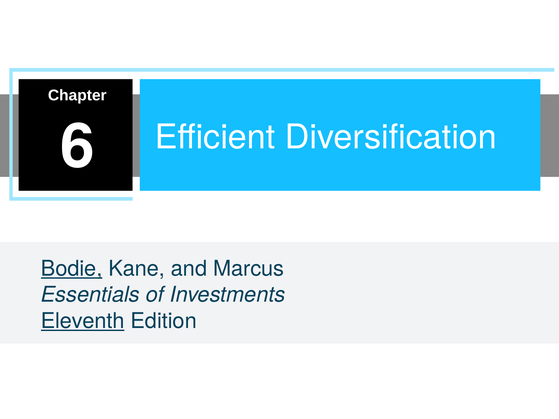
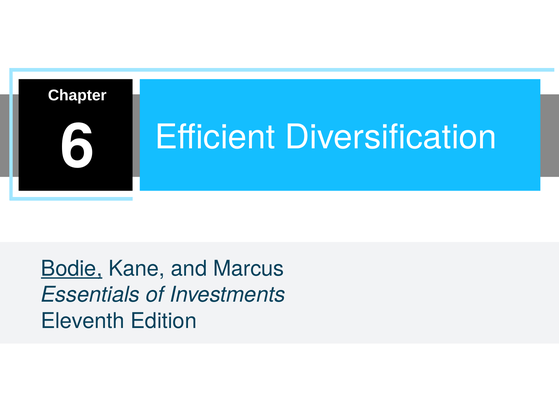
Eleventh underline: present -> none
